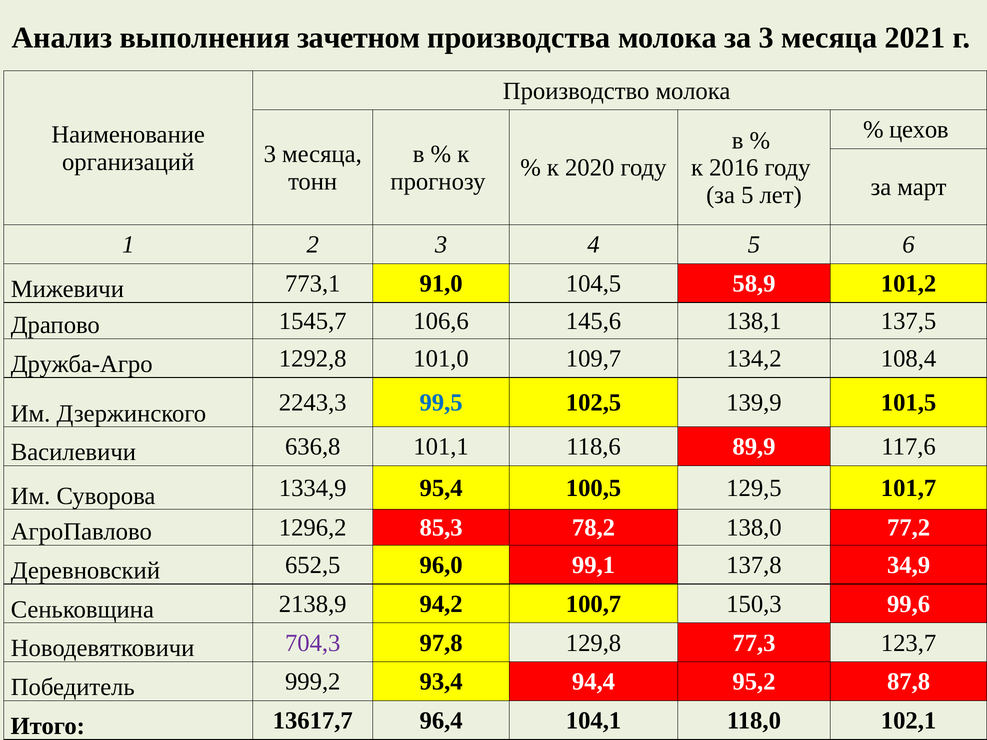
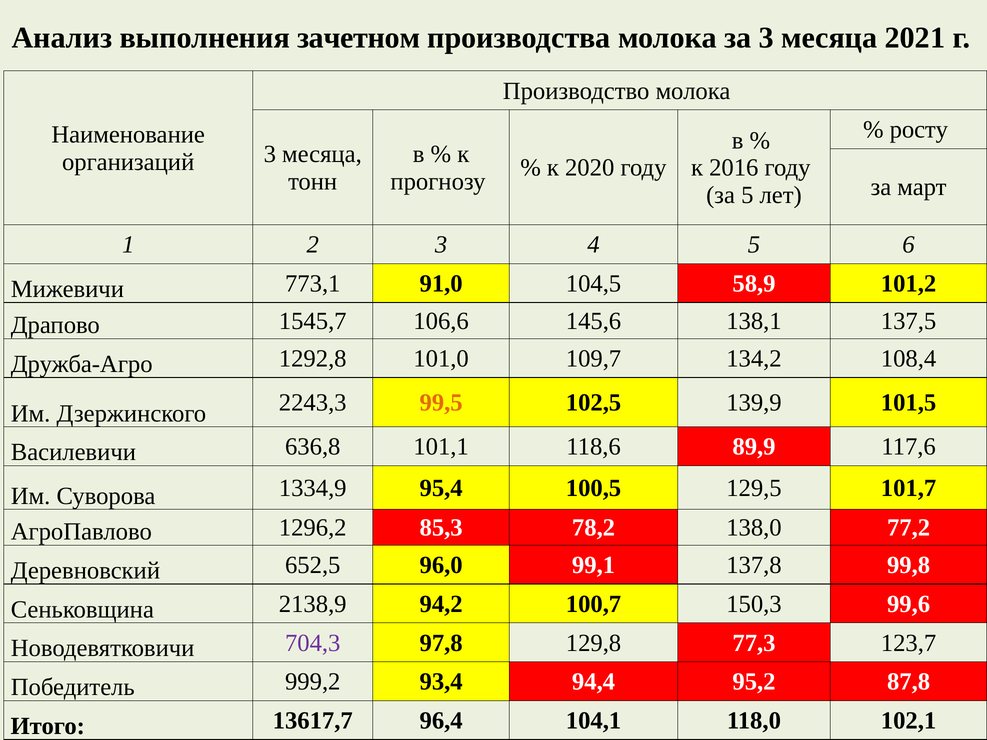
цехов: цехов -> росту
99,5 colour: blue -> orange
34,9: 34,9 -> 99,8
